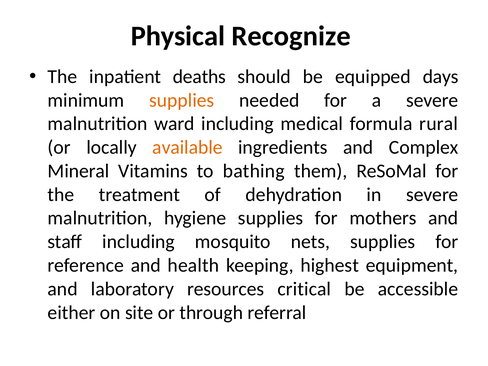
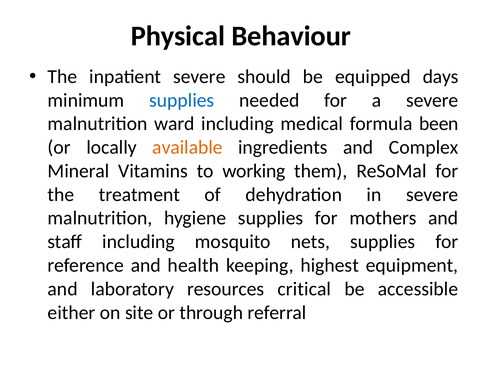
Recognize: Recognize -> Behaviour
inpatient deaths: deaths -> severe
supplies at (182, 100) colour: orange -> blue
rural: rural -> been
bathing: bathing -> working
